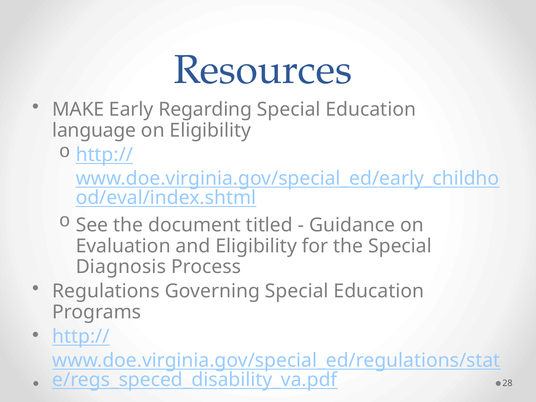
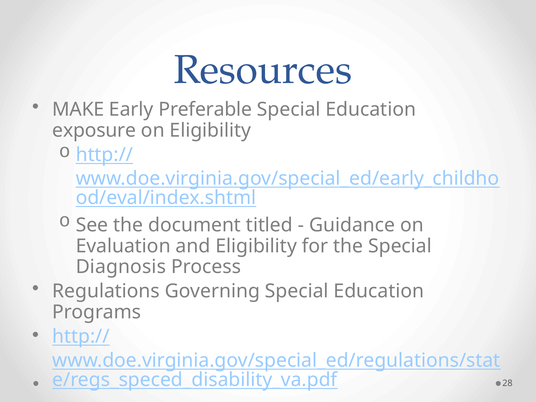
Regarding: Regarding -> Preferable
language: language -> exposure
